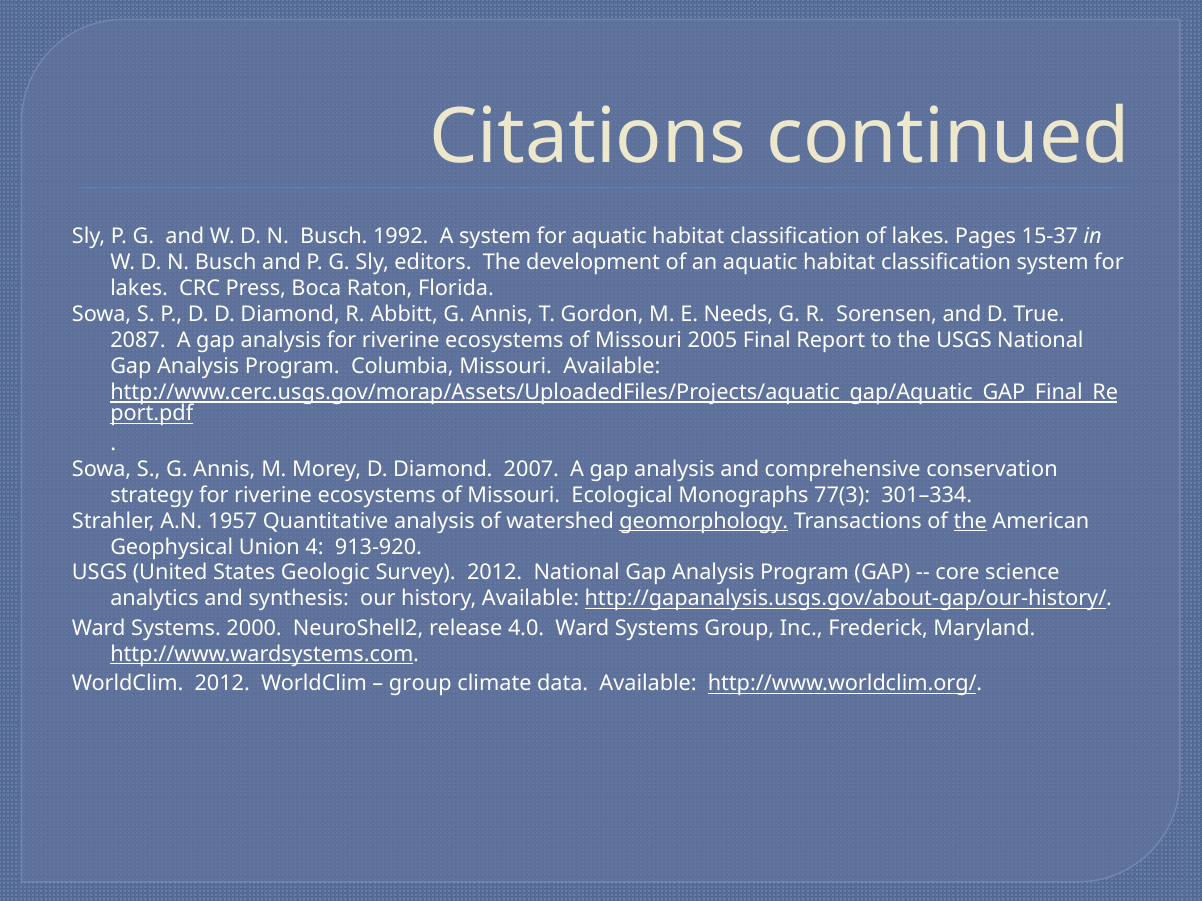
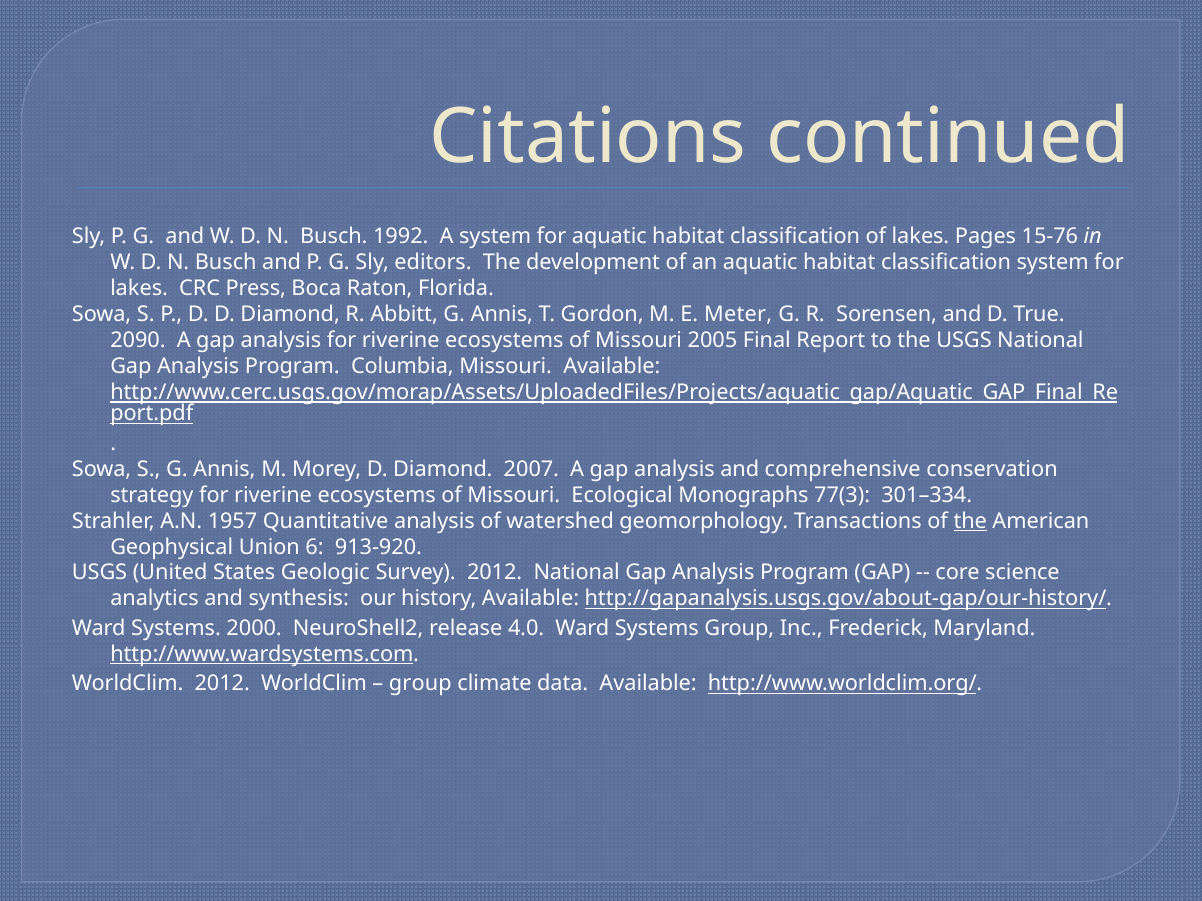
15-37: 15-37 -> 15-76
Needs: Needs -> Meter
2087: 2087 -> 2090
geomorphology underline: present -> none
4: 4 -> 6
